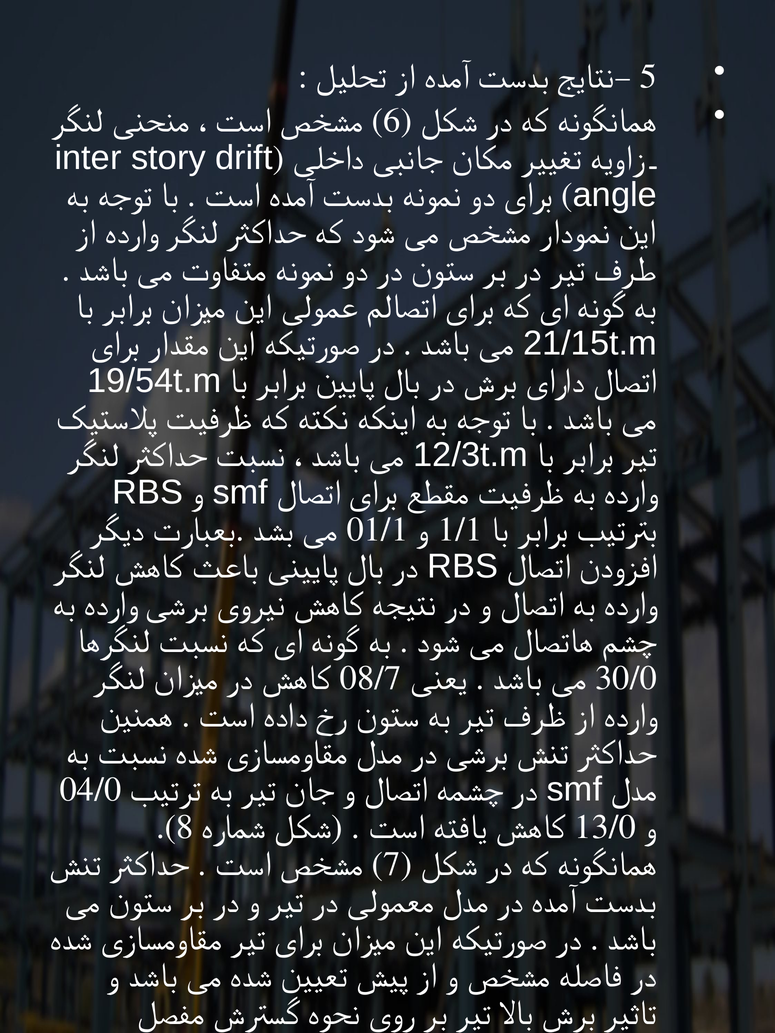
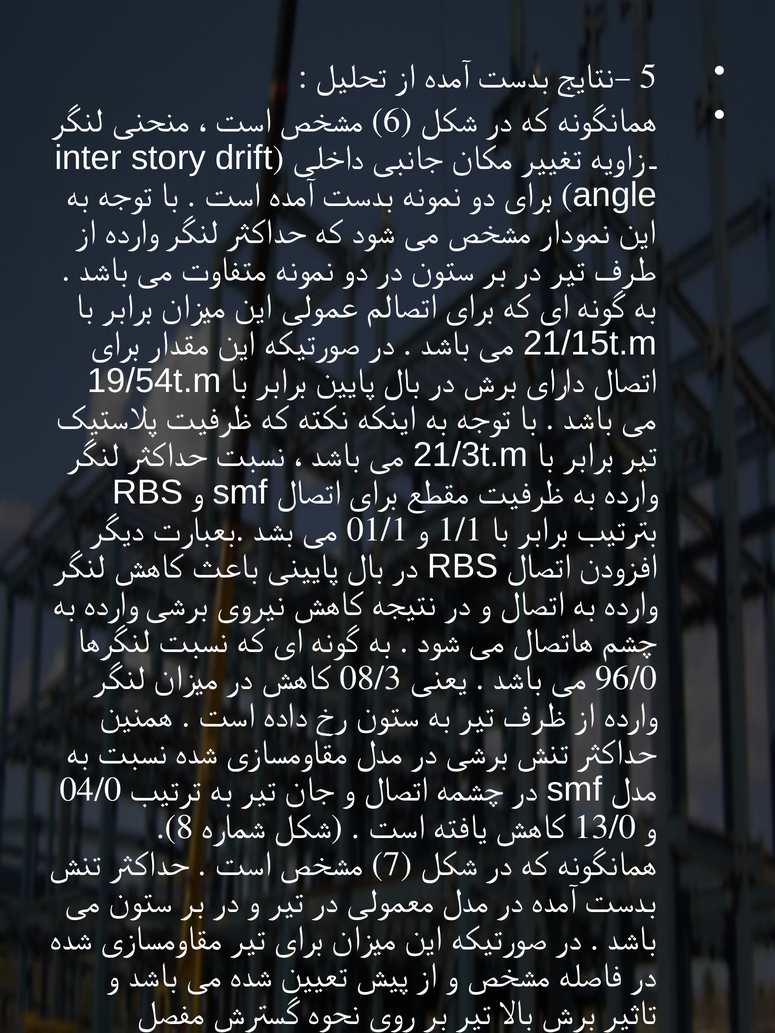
12/3t.m: 12/3t.m -> 21/3t.m
08/7: 08/7 -> 08/3
30/0: 30/0 -> 96/0
